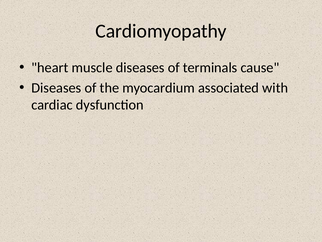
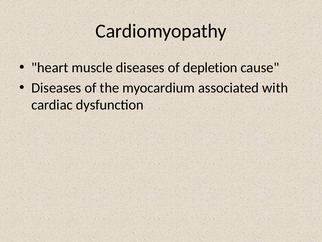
terminals: terminals -> depletion
